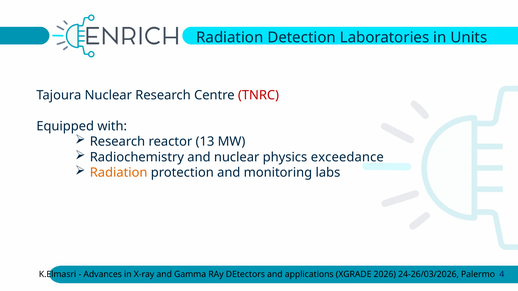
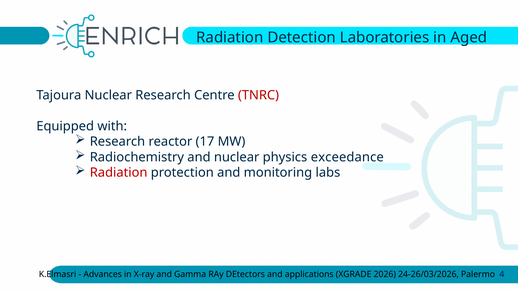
Units: Units -> Aged
13: 13 -> 17
Radiation at (119, 173) colour: orange -> red
